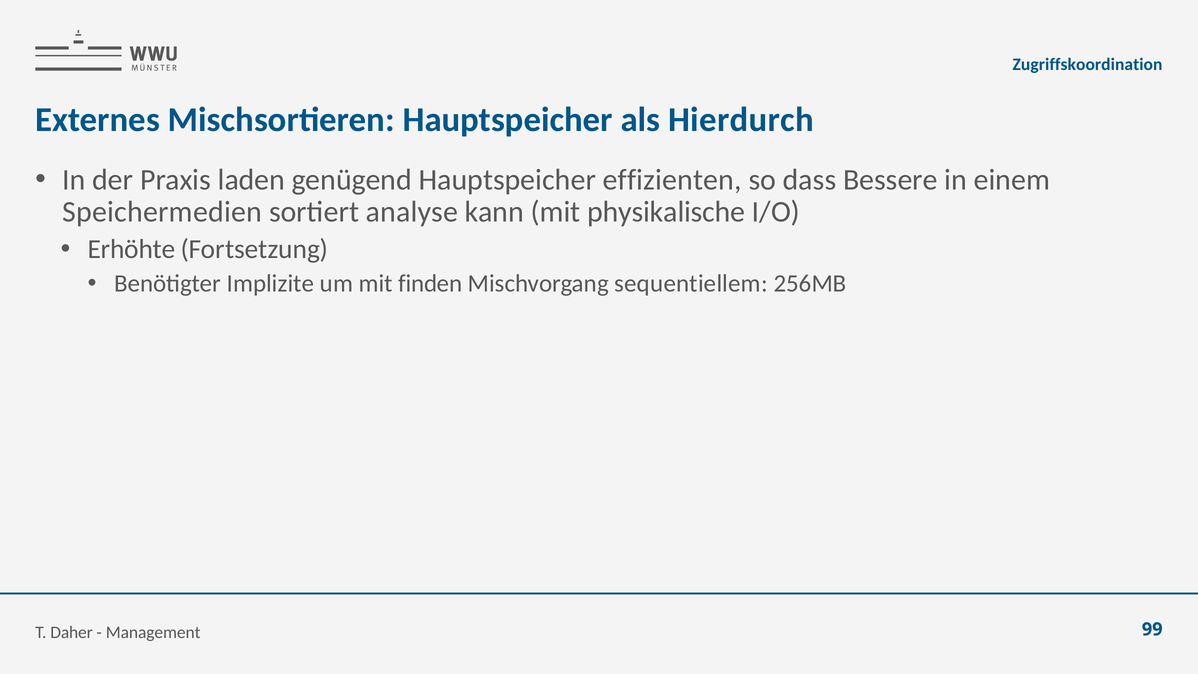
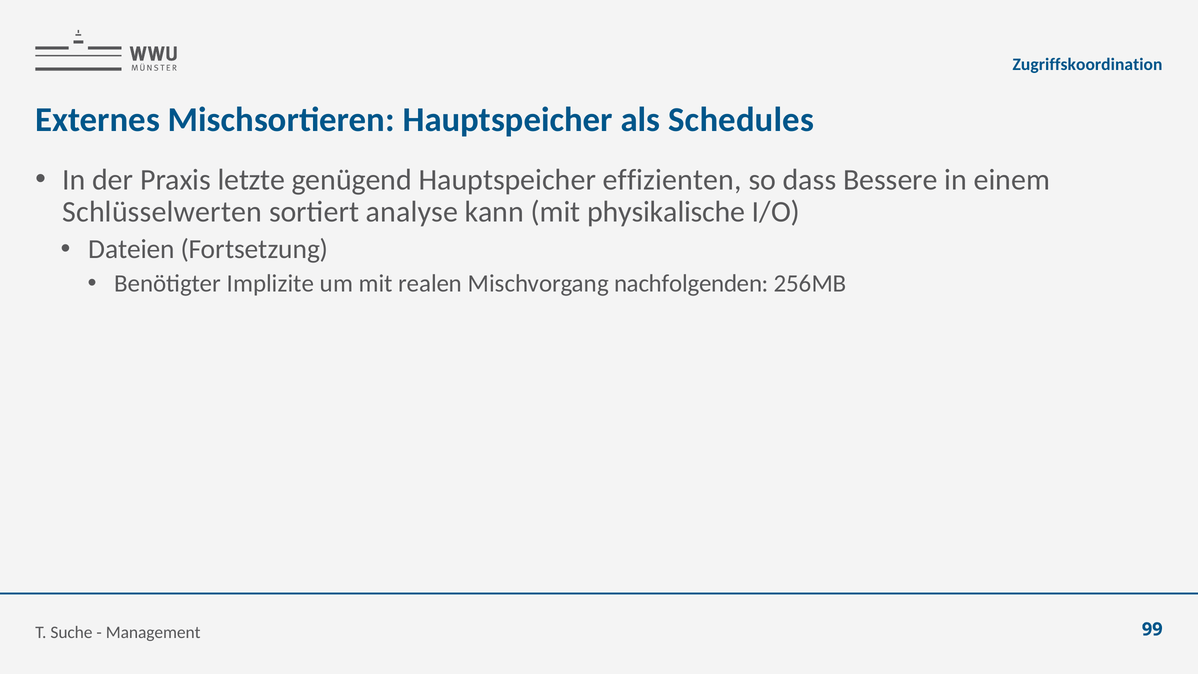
Hierdurch: Hierdurch -> Schedules
laden: laden -> letzte
Speichermedien: Speichermedien -> Schlüsselwerten
Erhöhte: Erhöhte -> Dateien
finden: finden -> realen
sequentiellem: sequentiellem -> nachfolgenden
Daher: Daher -> Suche
